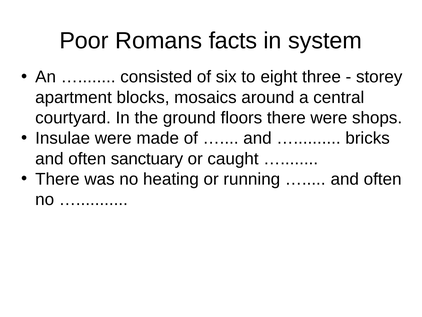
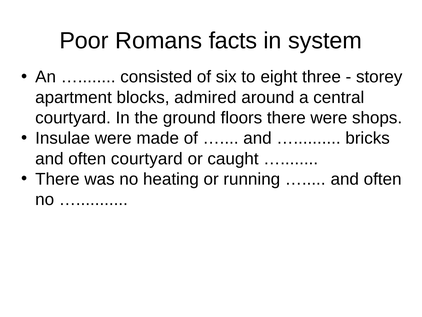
mosaics: mosaics -> admired
often sanctuary: sanctuary -> courtyard
